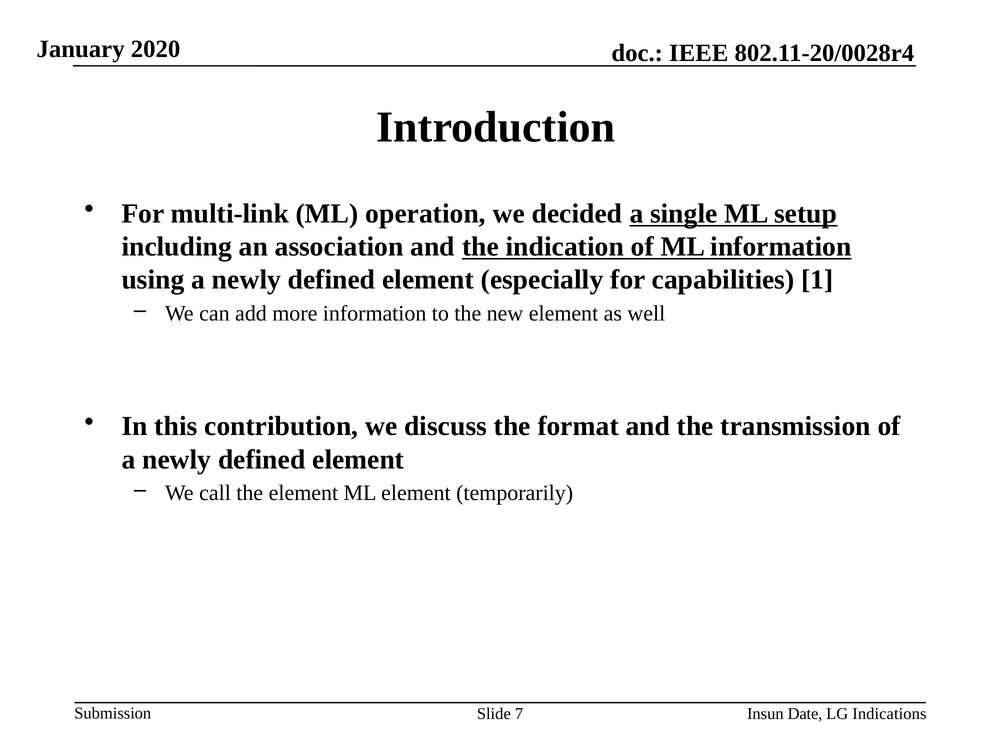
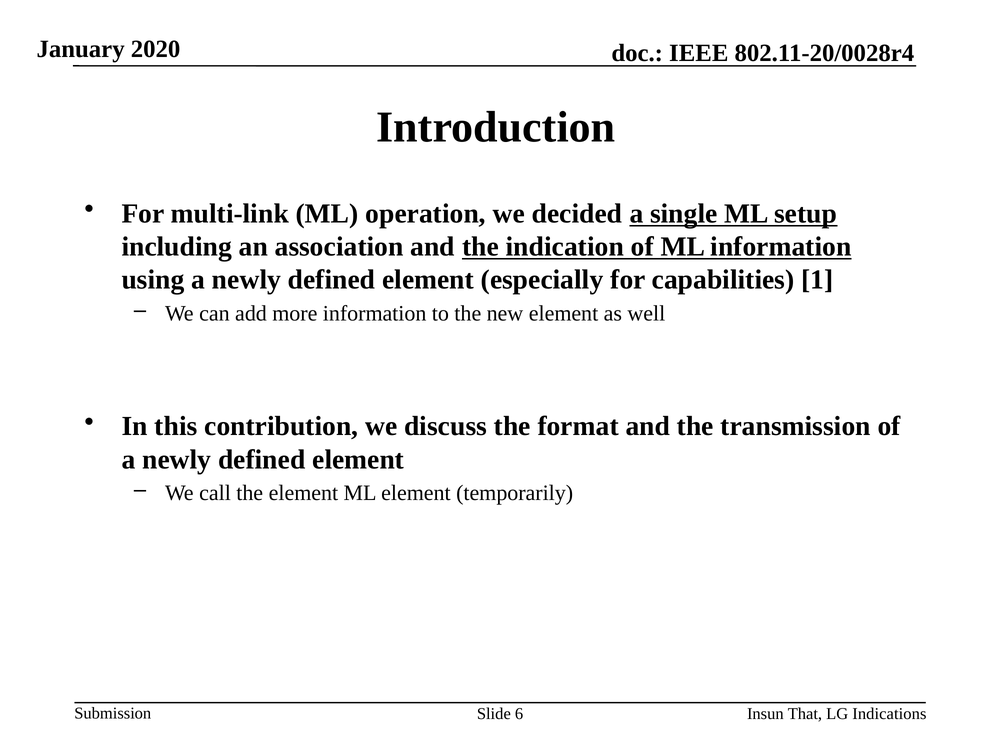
7: 7 -> 6
Date: Date -> That
